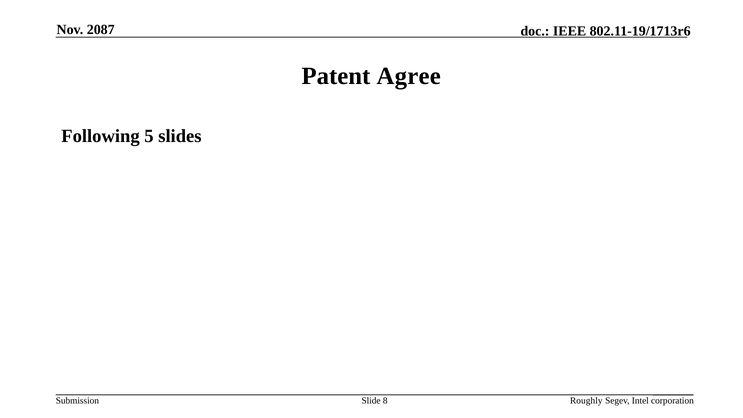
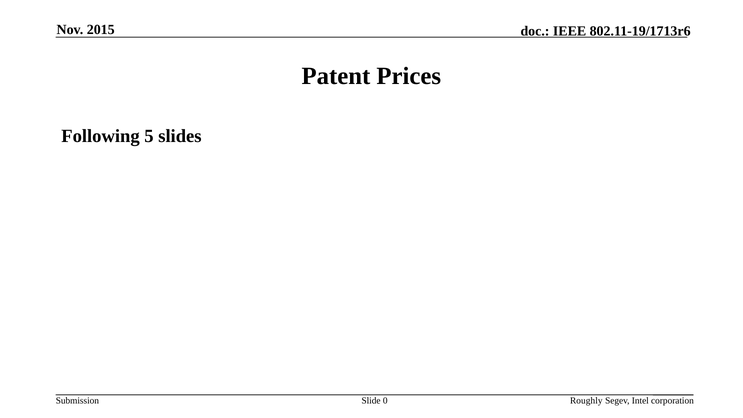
2087: 2087 -> 2015
Agree: Agree -> Prices
8: 8 -> 0
